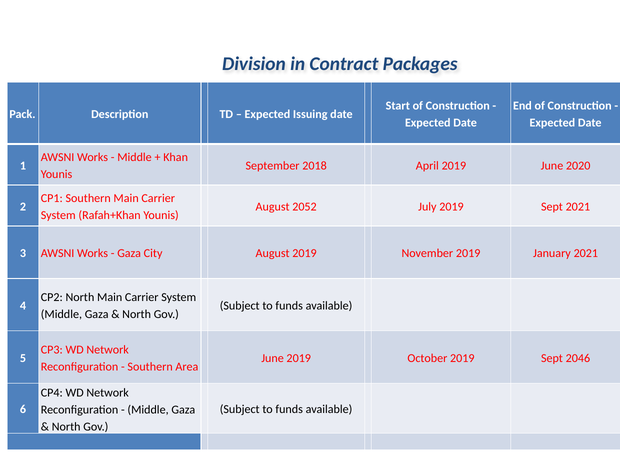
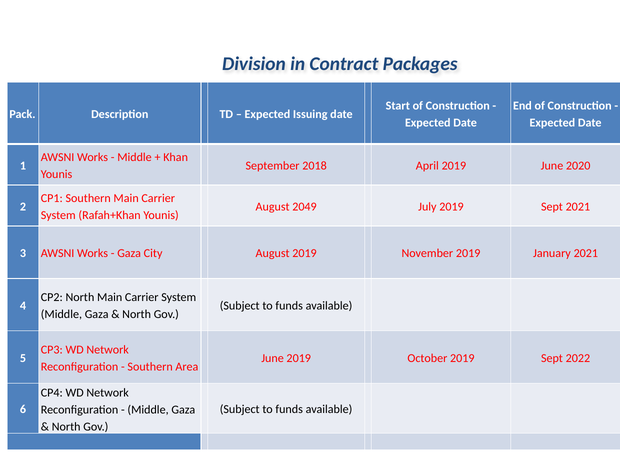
2052: 2052 -> 2049
2046: 2046 -> 2022
